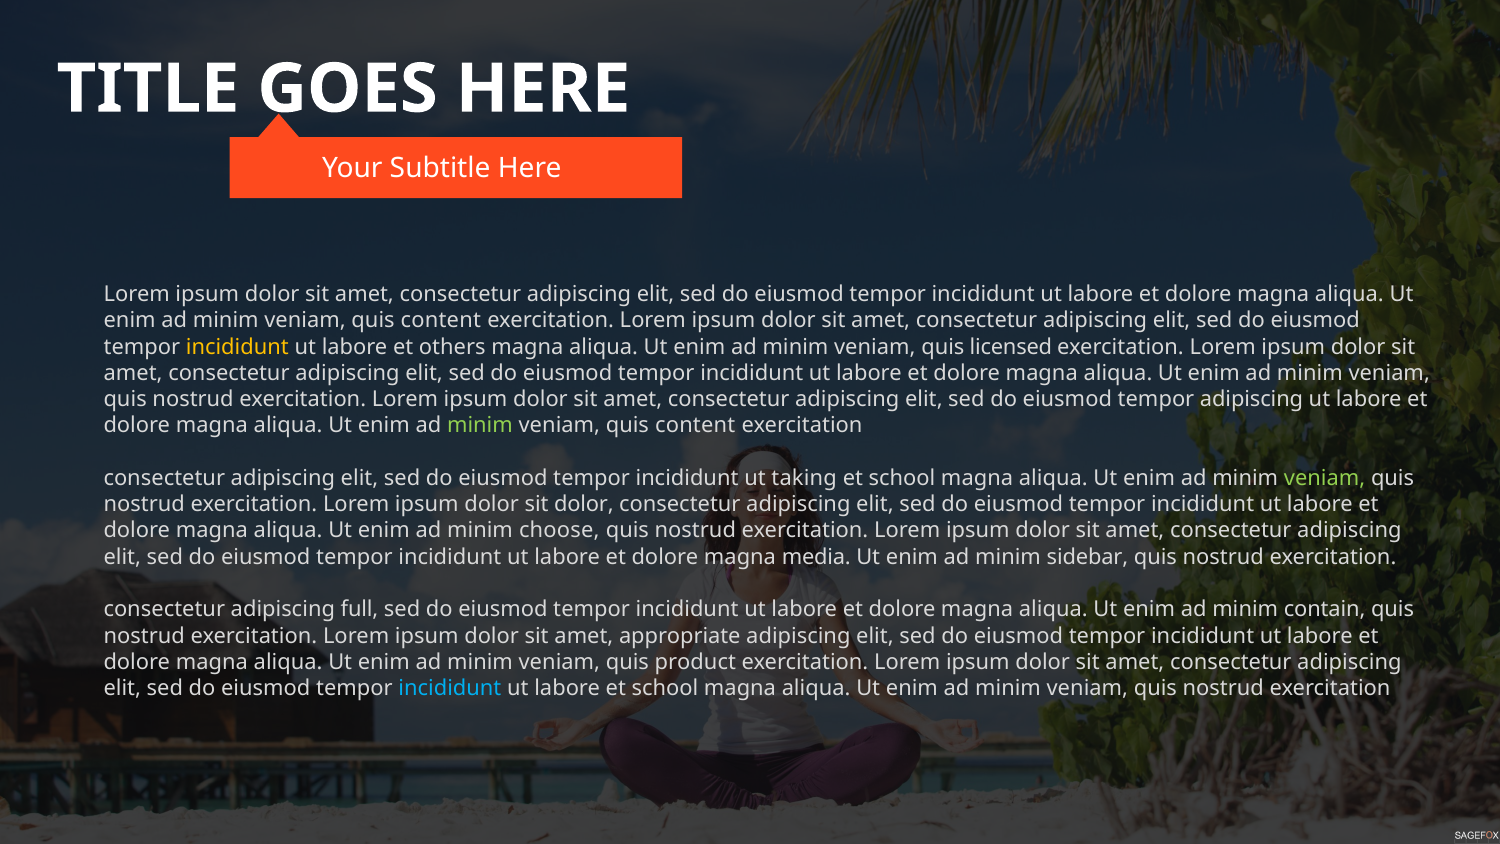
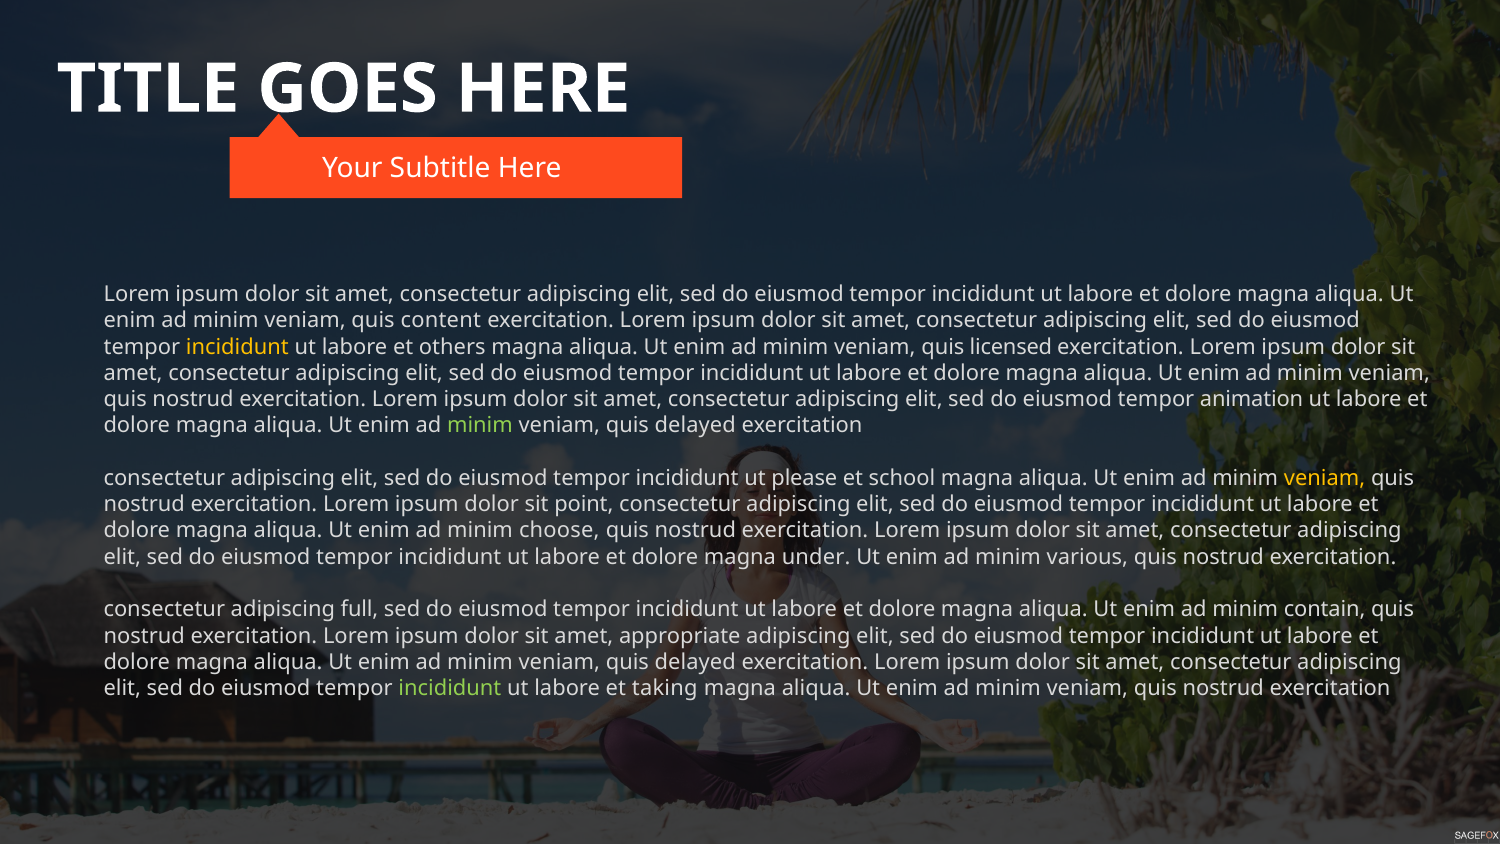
tempor adipiscing: adipiscing -> animation
content at (695, 426): content -> delayed
taking: taking -> please
veniam at (1325, 478) colour: light green -> yellow
sit dolor: dolor -> point
media: media -> under
sidebar: sidebar -> various
product at (695, 662): product -> delayed
incididunt at (450, 688) colour: light blue -> light green
labore et school: school -> taking
